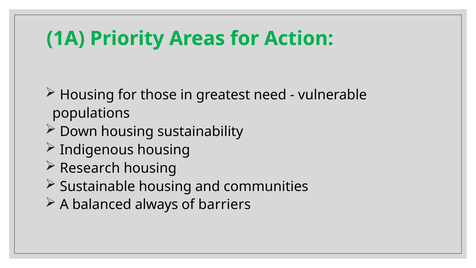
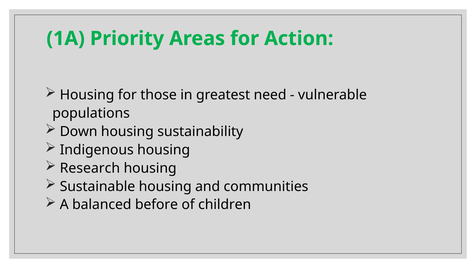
always: always -> before
barriers: barriers -> children
